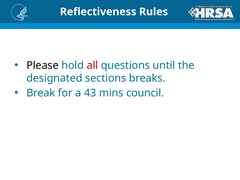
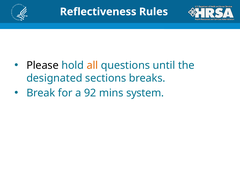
all colour: red -> orange
43: 43 -> 92
council: council -> system
